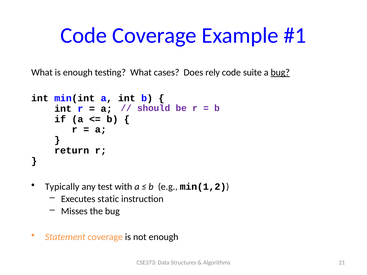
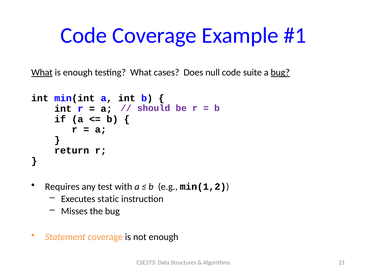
What at (42, 73) underline: none -> present
rely: rely -> null
Typically: Typically -> Requires
